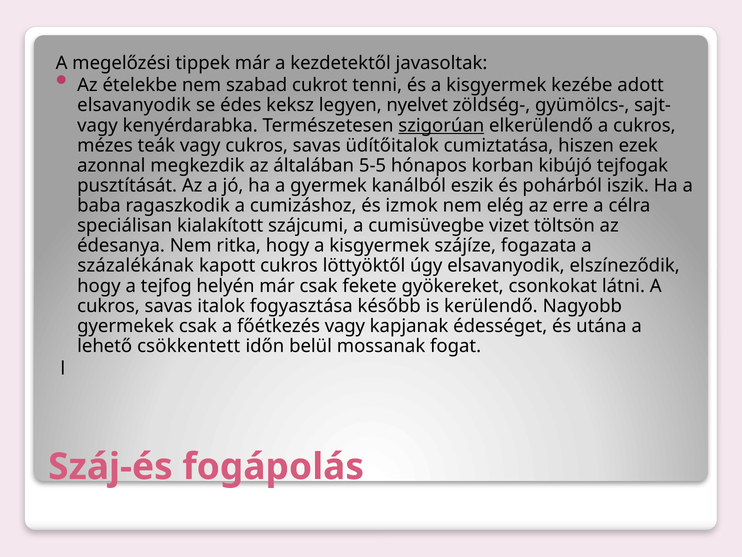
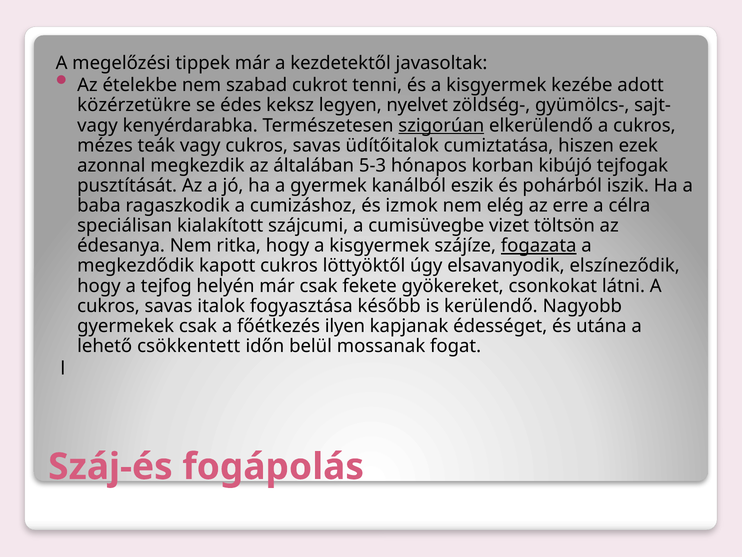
elsavanyodik at (134, 105): elsavanyodik -> közérzetükre
5-5: 5-5 -> 5-3
fogazata underline: none -> present
százalékának: százalékának -> megkezdődik
főétkezés vagy: vagy -> ilyen
